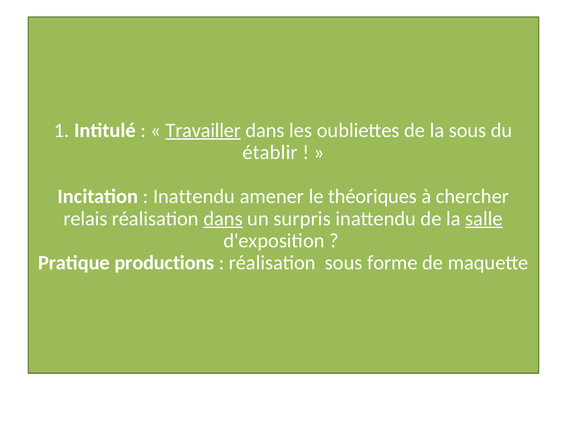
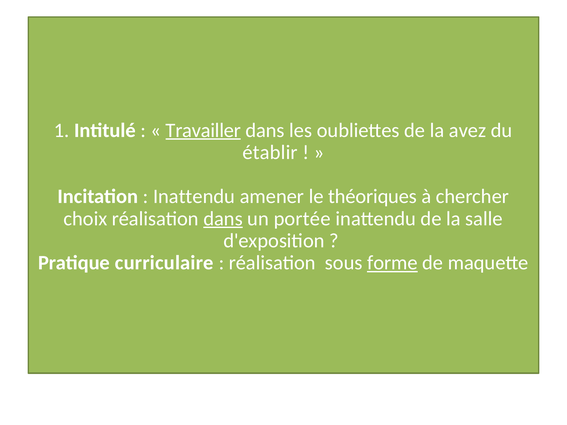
la sous: sous -> avez
relais: relais -> choix
surpris: surpris -> portée
salle underline: present -> none
productions: productions -> curriculaire
forme underline: none -> present
